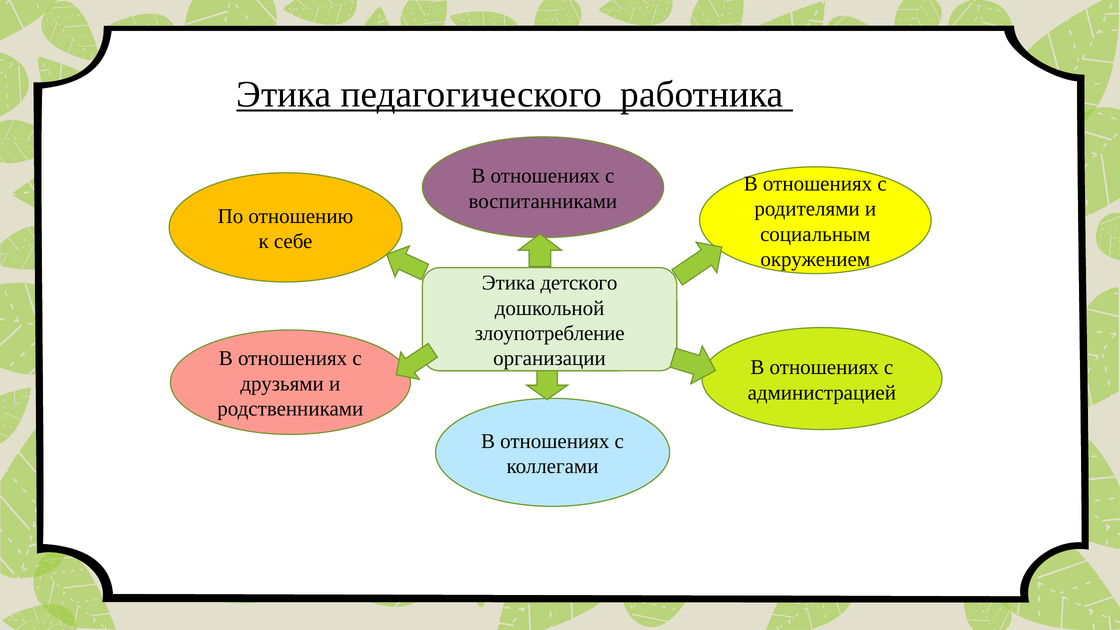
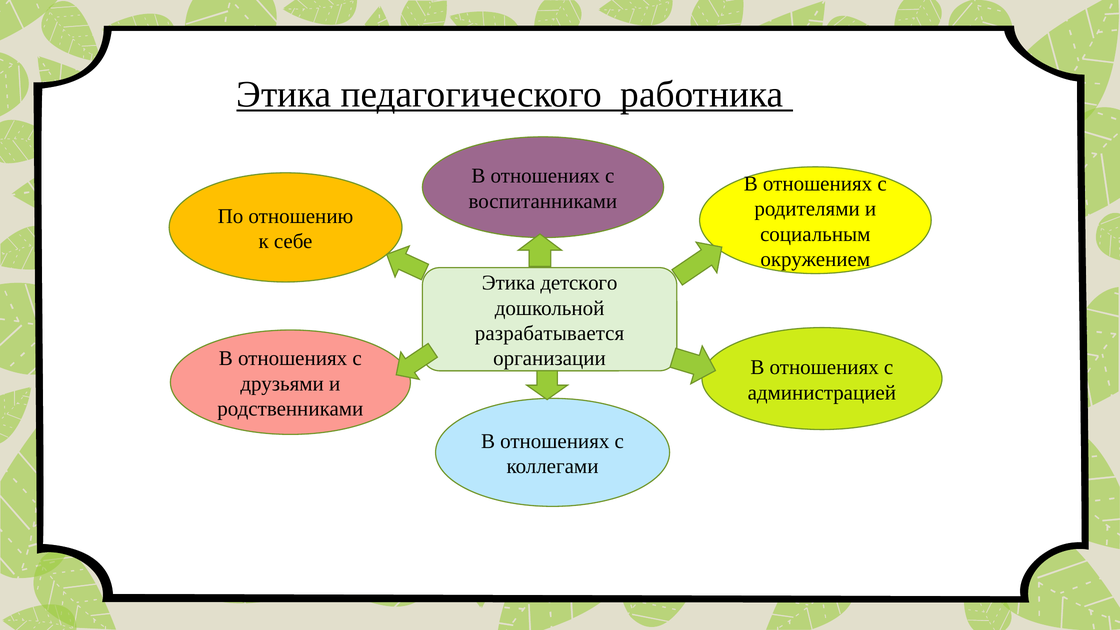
злоупотребление: злоупотребление -> разрабатывается
